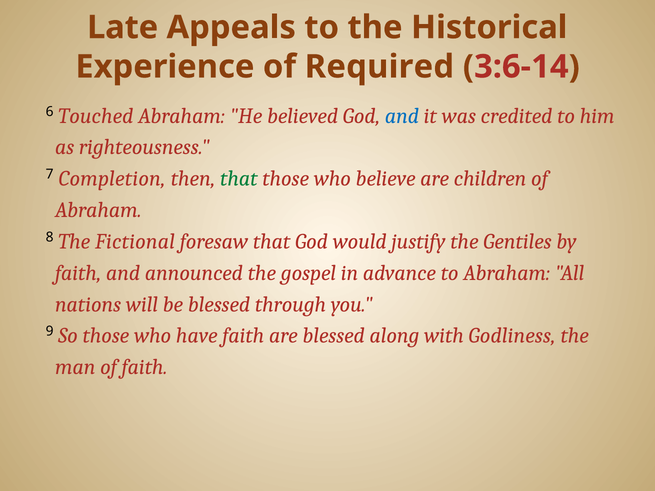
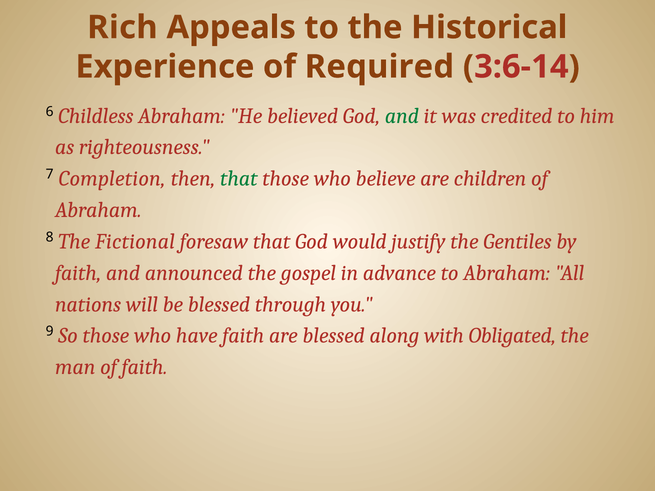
Late: Late -> Rich
Touched: Touched -> Childless
and at (402, 116) colour: blue -> green
Godliness: Godliness -> Obligated
